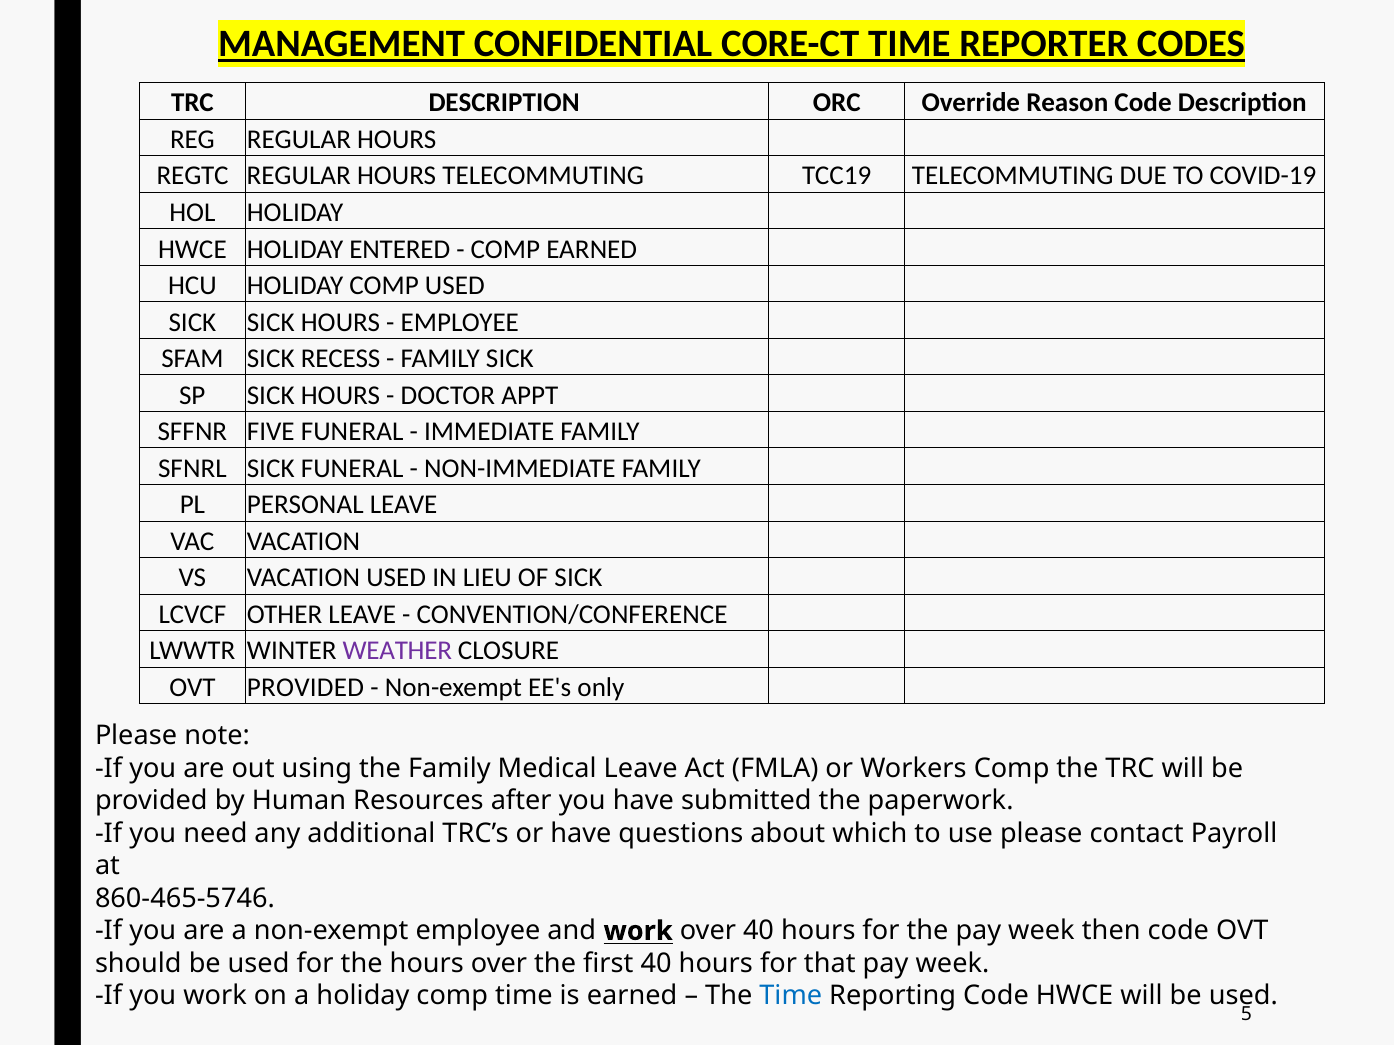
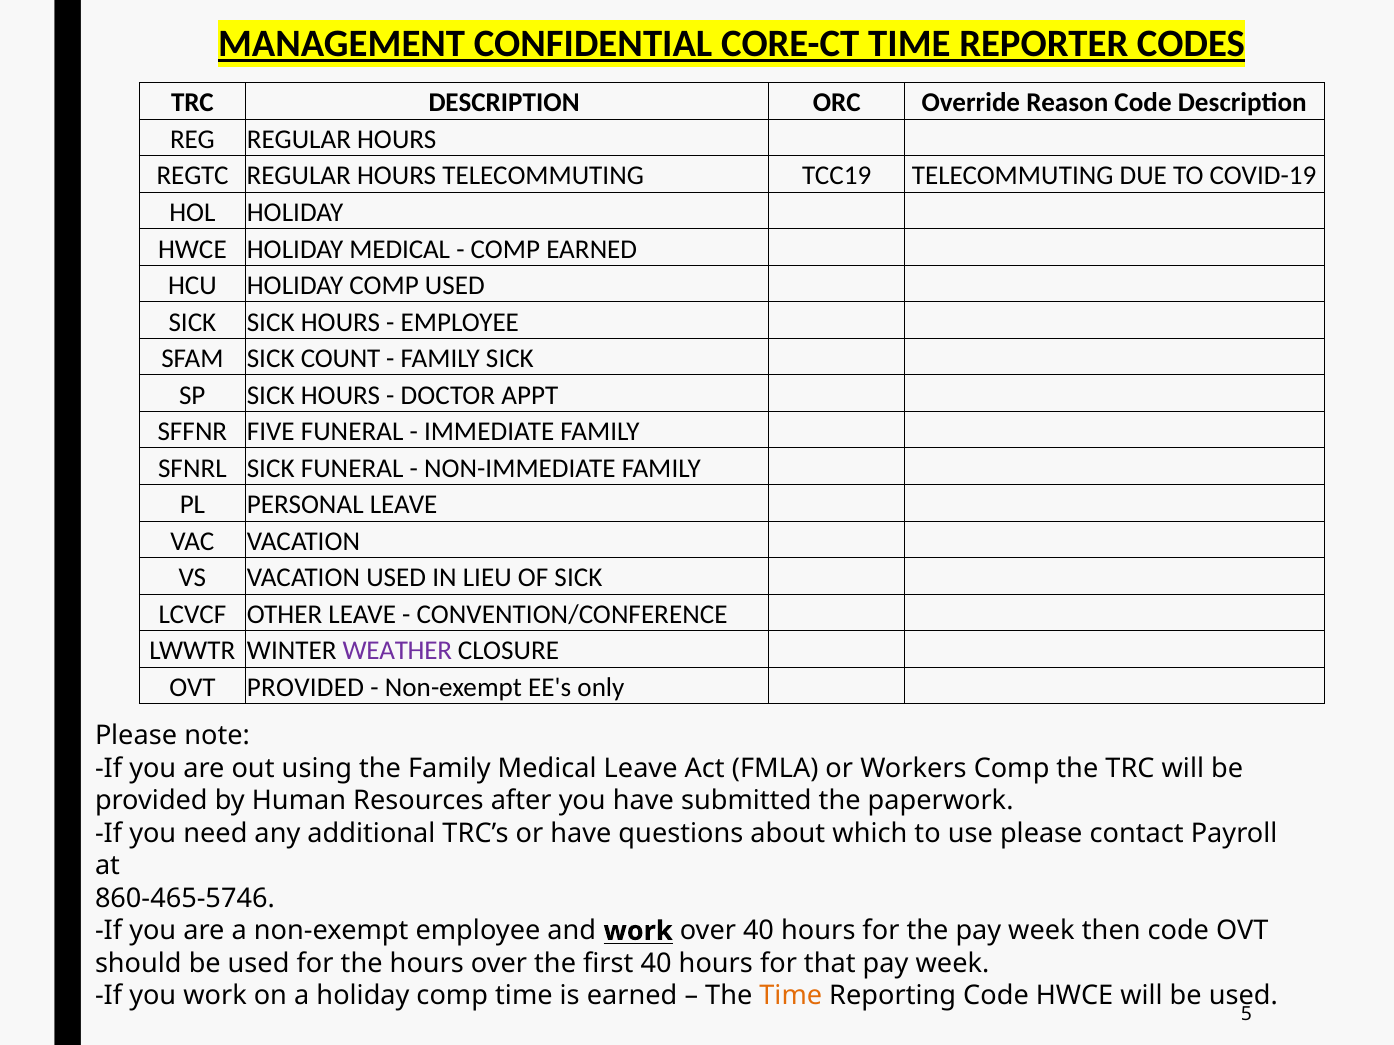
HOLIDAY ENTERED: ENTERED -> MEDICAL
RECESS: RECESS -> COUNT
Time at (791, 996) colour: blue -> orange
